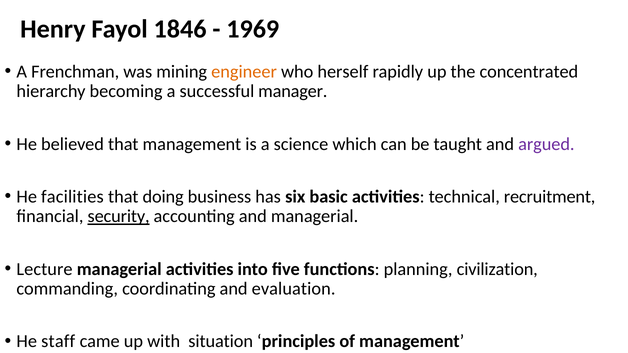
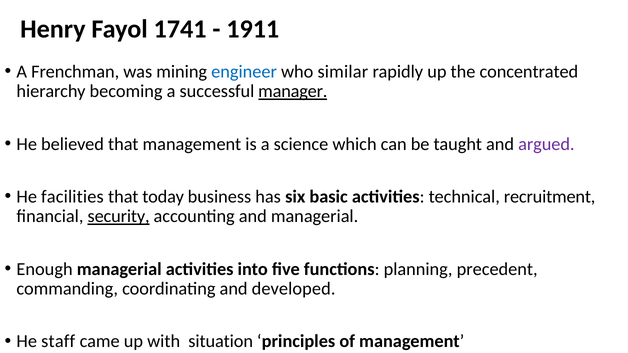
1846: 1846 -> 1741
1969: 1969 -> 1911
engineer colour: orange -> blue
herself: herself -> similar
manager underline: none -> present
doing: doing -> today
Lecture: Lecture -> Enough
civilization: civilization -> precedent
evaluation: evaluation -> developed
